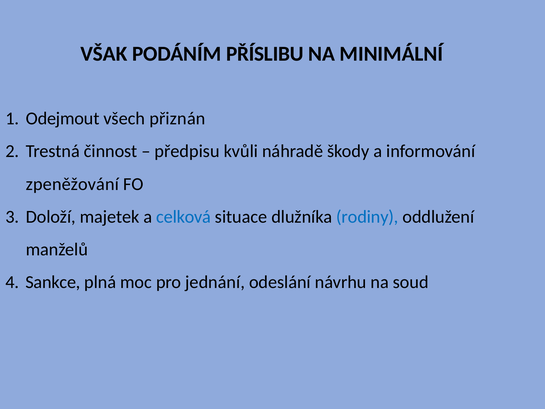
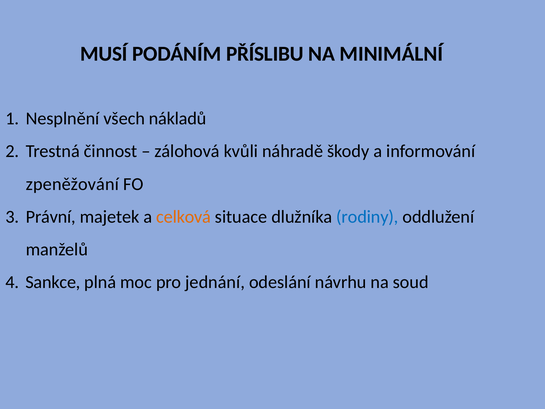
VŠAK: VŠAK -> MUSÍ
Odejmout: Odejmout -> Nesplnění
přiznán: přiznán -> nákladů
předpisu: předpisu -> zálohová
Doloží: Doloží -> Právní
celková colour: blue -> orange
